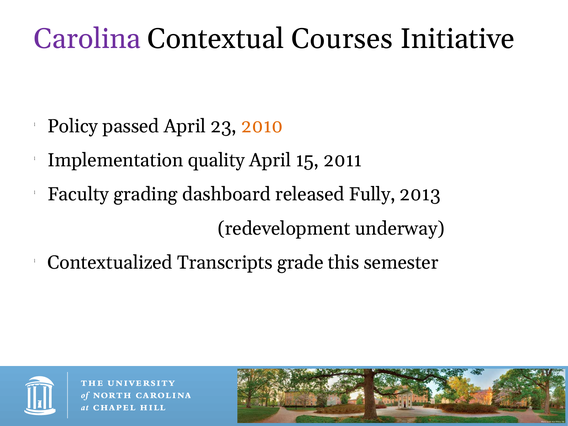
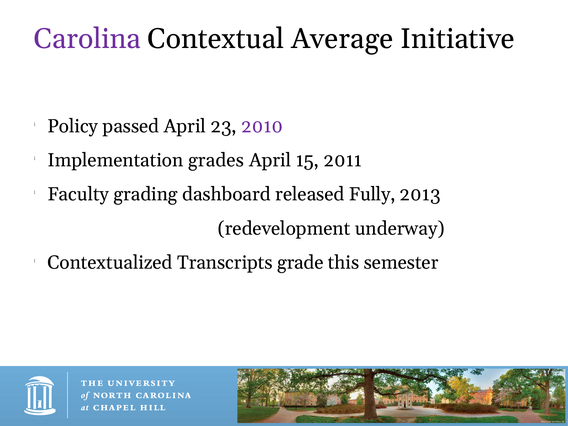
Courses: Courses -> Average
2010 colour: orange -> purple
quality: quality -> grades
